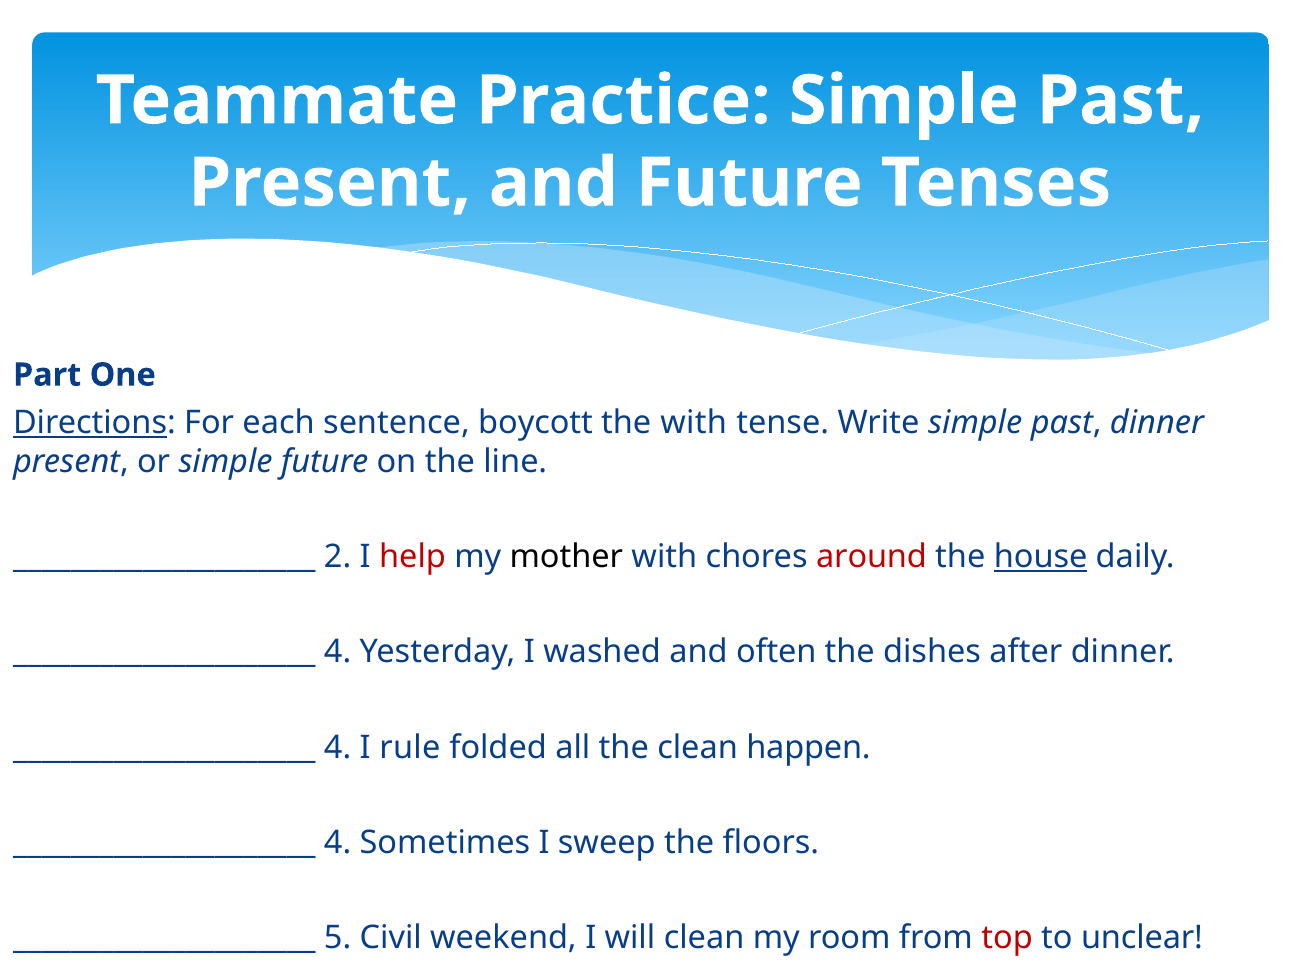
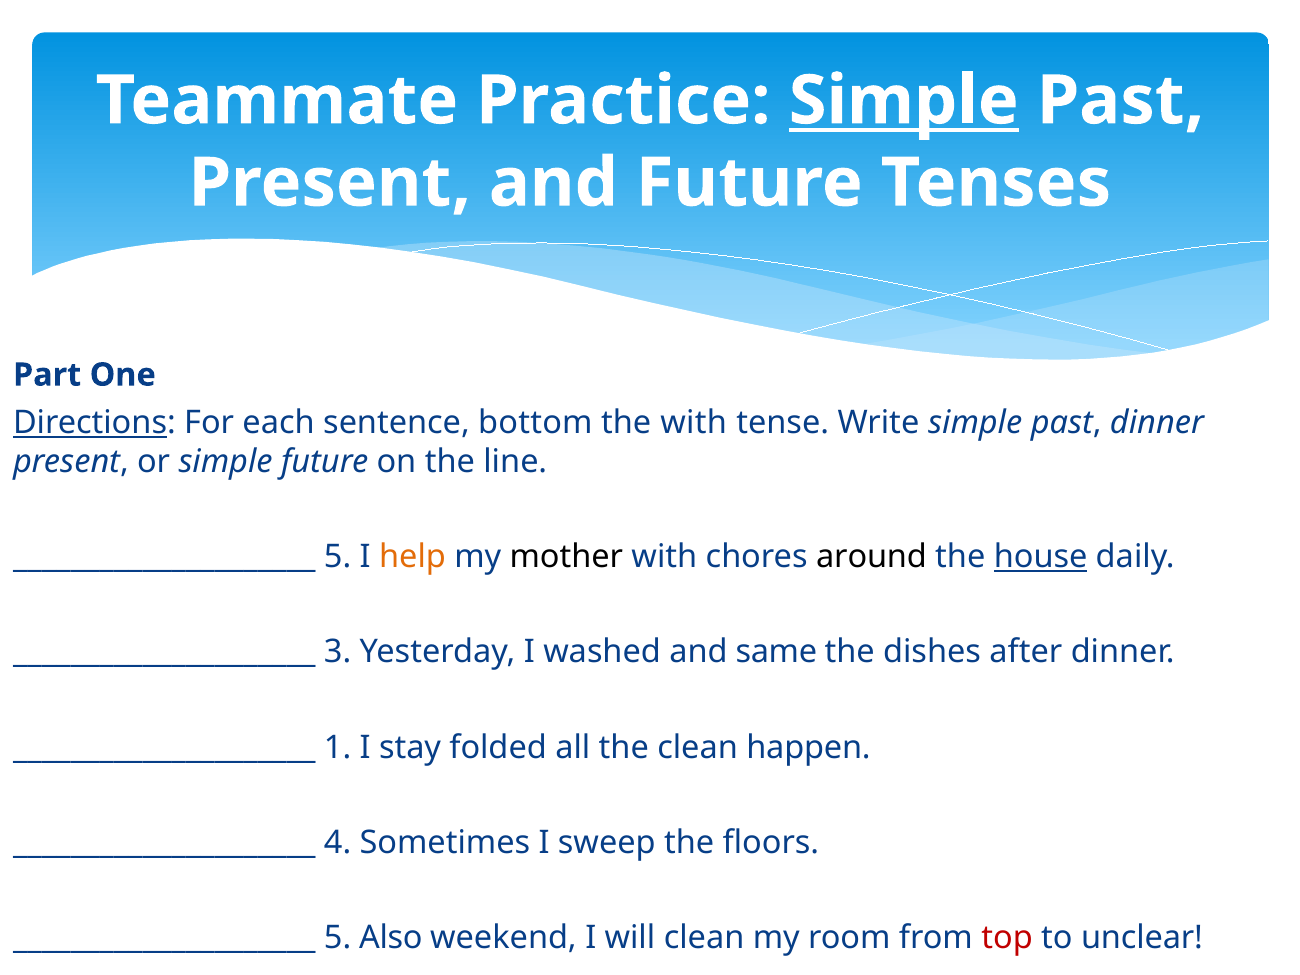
Simple at (904, 101) underline: none -> present
boycott: boycott -> bottom
2 at (338, 557): 2 -> 5
help colour: red -> orange
around colour: red -> black
4 at (338, 652): 4 -> 3
often: often -> same
4 at (338, 747): 4 -> 1
rule: rule -> stay
Civil: Civil -> Also
